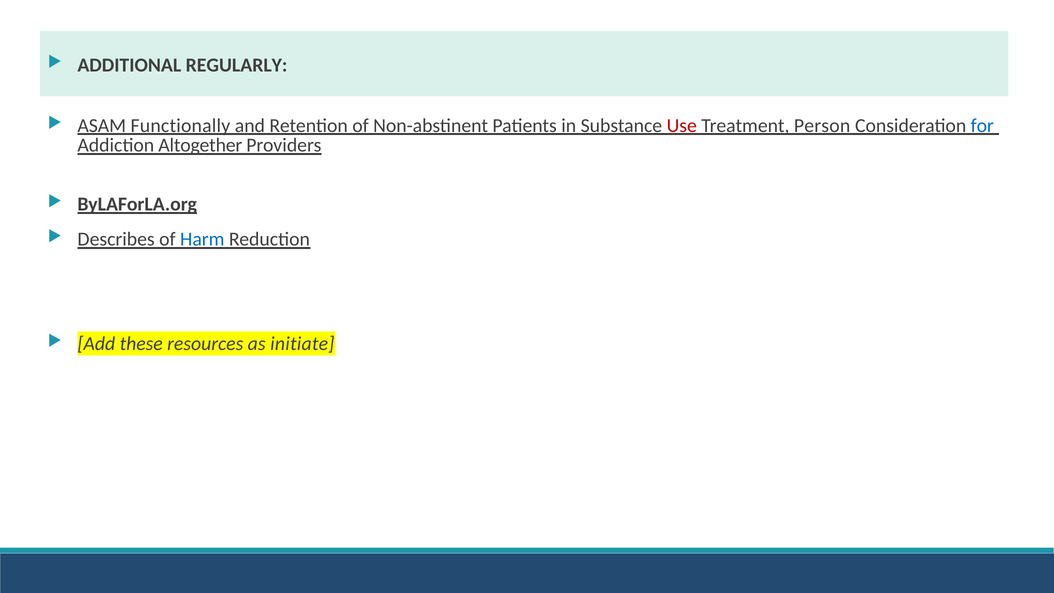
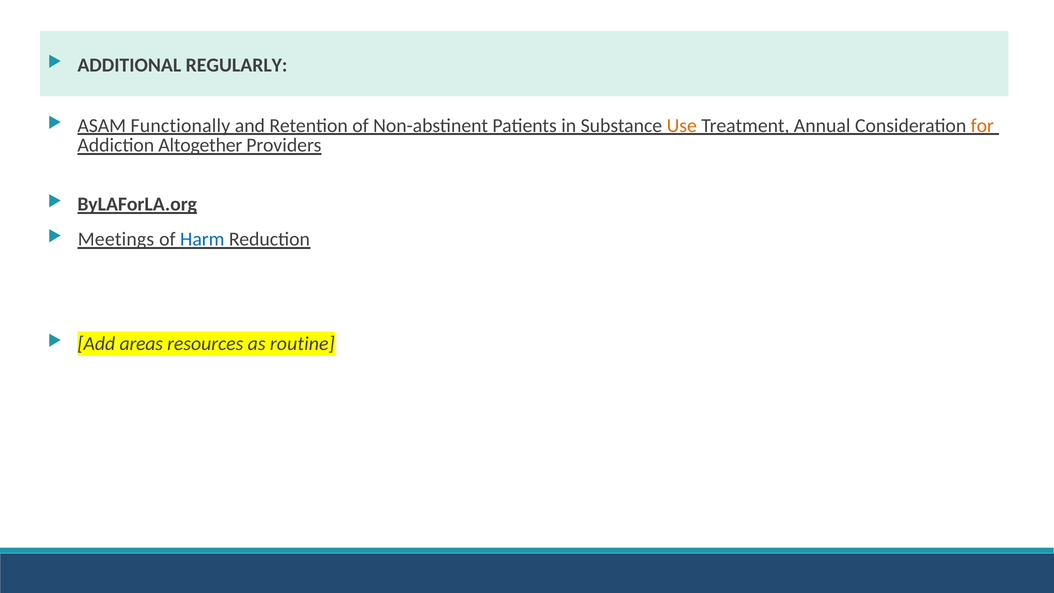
Use colour: red -> orange
Person: Person -> Annual
for colour: blue -> orange
Describes: Describes -> Meetings
these: these -> areas
initiate: initiate -> routine
